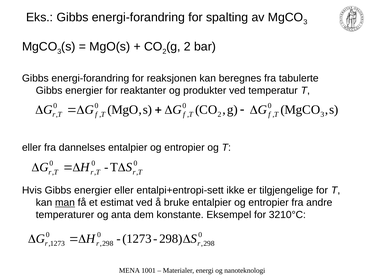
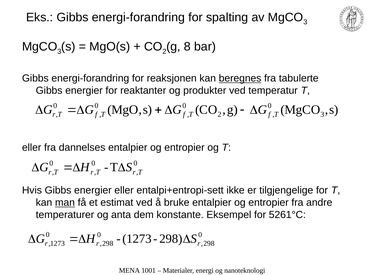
2 at (187, 47): 2 -> 8
beregnes underline: none -> present
3210°C: 3210°C -> 5261°C
